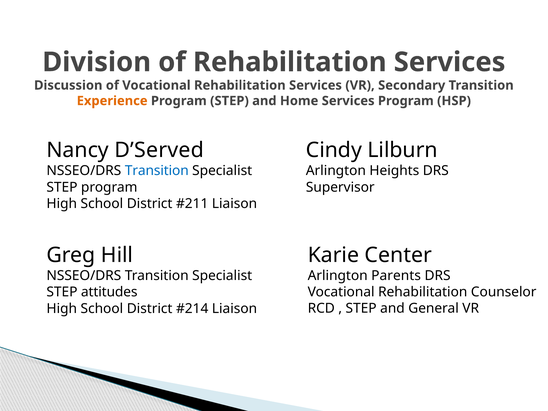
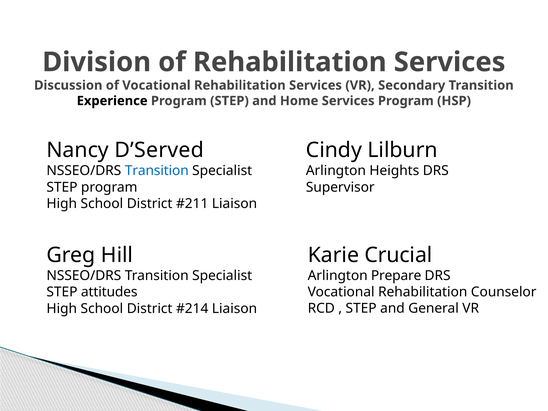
Experience colour: orange -> black
Center: Center -> Crucial
Parents: Parents -> Prepare
